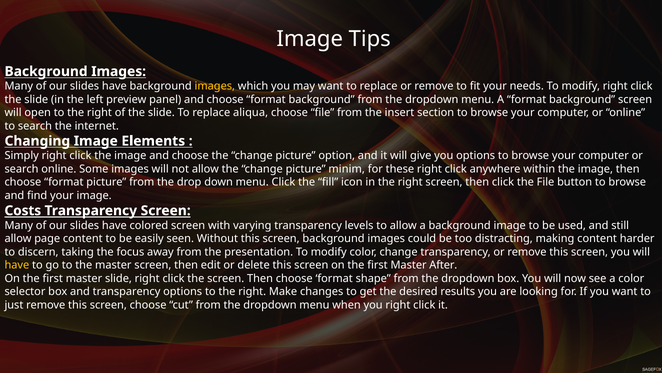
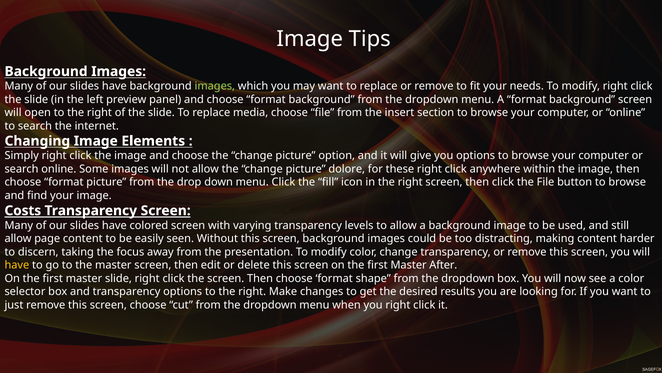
images at (215, 86) colour: yellow -> light green
aliqua: aliqua -> media
minim: minim -> dolore
